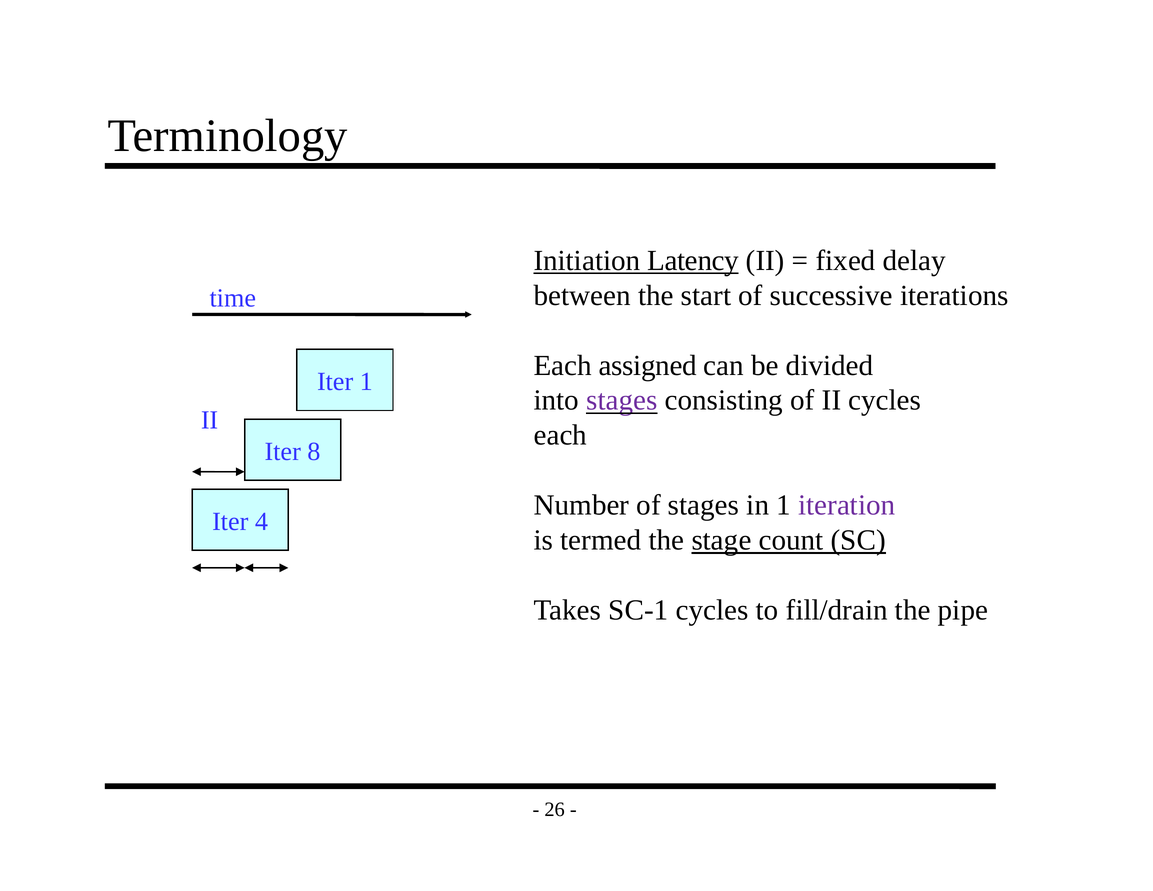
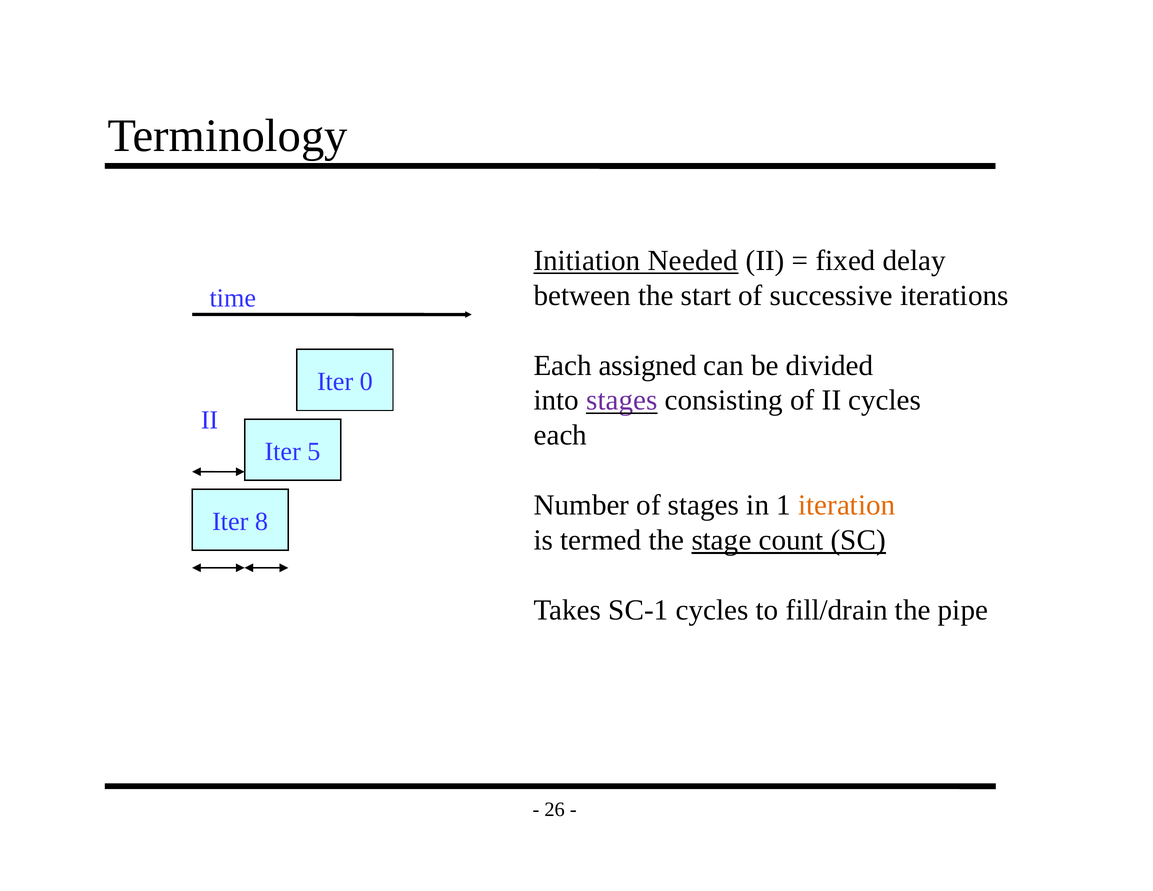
Latency: Latency -> Needed
Iter 1: 1 -> 0
8: 8 -> 5
iteration colour: purple -> orange
4: 4 -> 8
